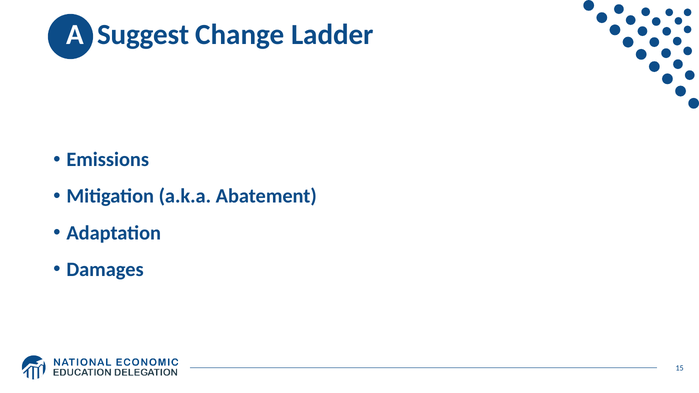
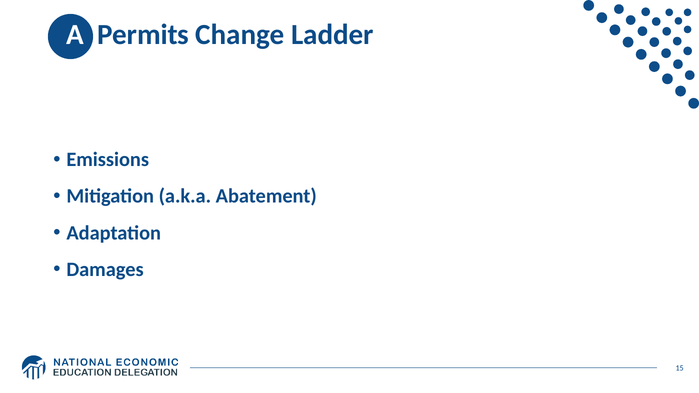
Suggest: Suggest -> Permits
